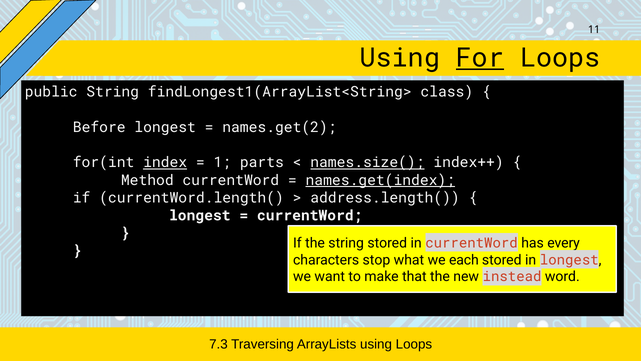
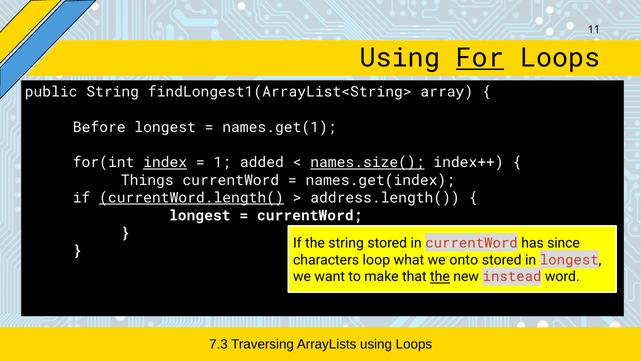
class: class -> array
names.get(2: names.get(2 -> names.get(1
parts: parts -> added
Method: Method -> Things
names.get(index underline: present -> none
currentWord.length( underline: none -> present
every: every -> since
stop: stop -> loop
each: each -> onto
the at (440, 276) underline: none -> present
